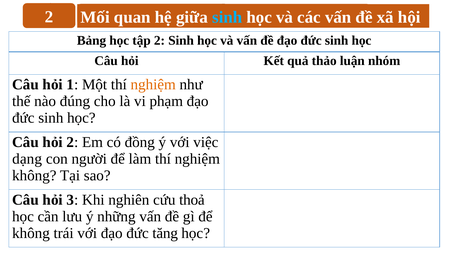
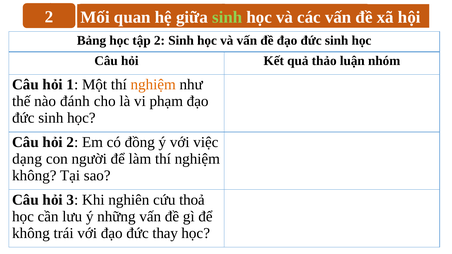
sinh at (227, 17) colour: light blue -> light green
đúng: đúng -> đánh
tăng: tăng -> thay
